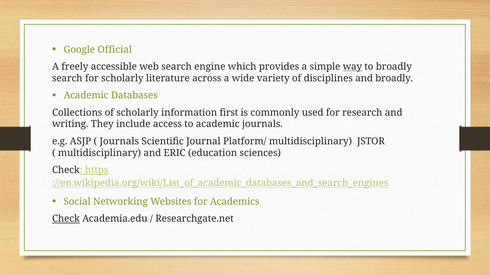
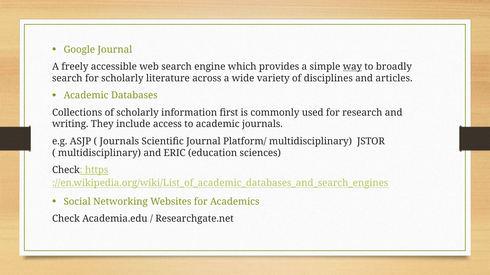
Google Official: Official -> Journal
and broadly: broadly -> articles
Check at (66, 219) underline: present -> none
